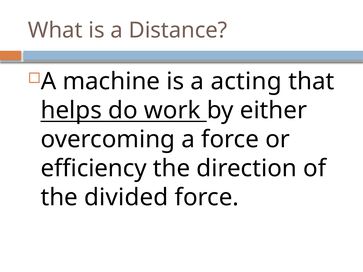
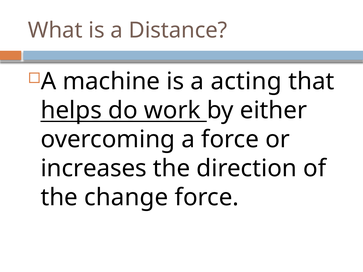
efficiency: efficiency -> increases
divided: divided -> change
